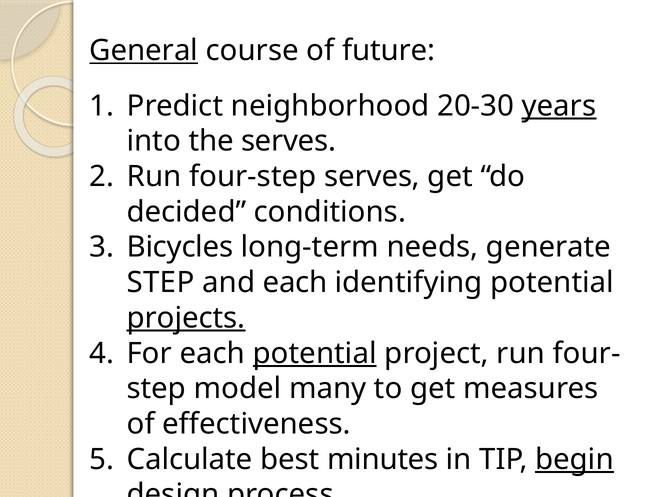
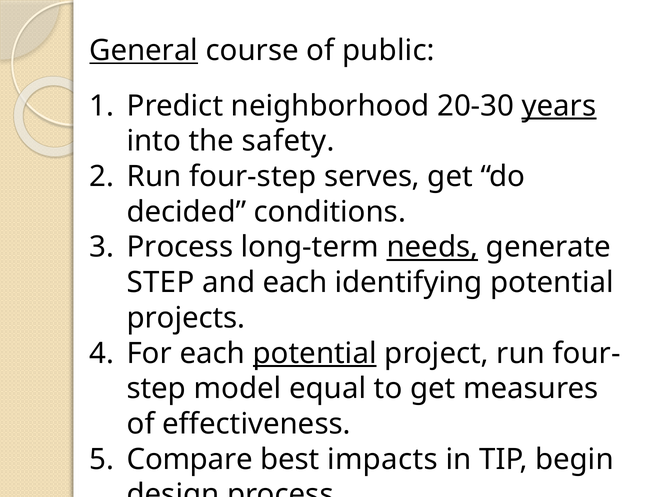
future: future -> public
the serves: serves -> safety
Bicycles at (180, 247): Bicycles -> Process
needs underline: none -> present
projects underline: present -> none
many: many -> equal
Calculate: Calculate -> Compare
minutes: minutes -> impacts
begin underline: present -> none
